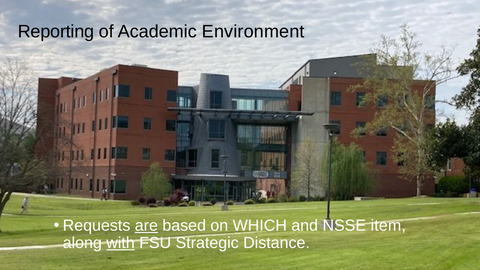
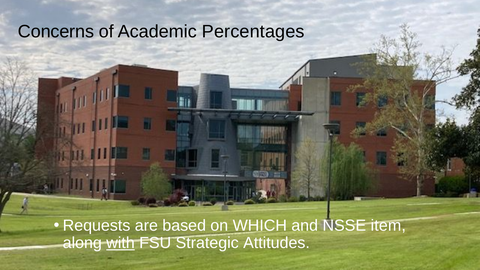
Reporting: Reporting -> Concerns
Environment: Environment -> Percentages
are underline: present -> none
Distance: Distance -> Attitudes
